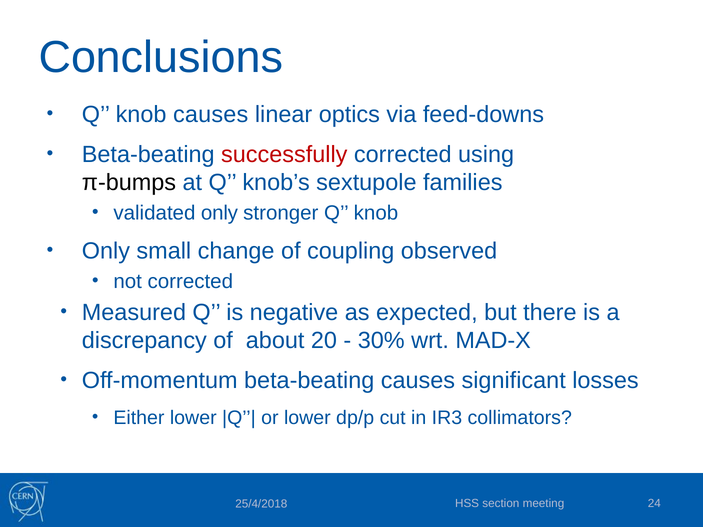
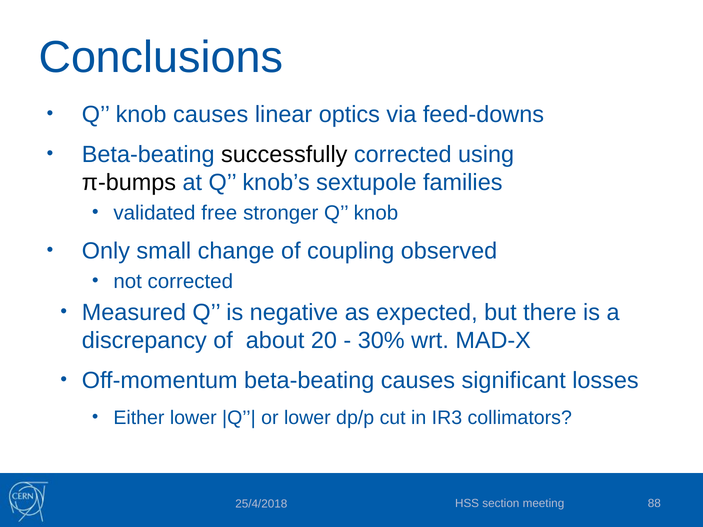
successfully colour: red -> black
validated only: only -> free
24: 24 -> 88
